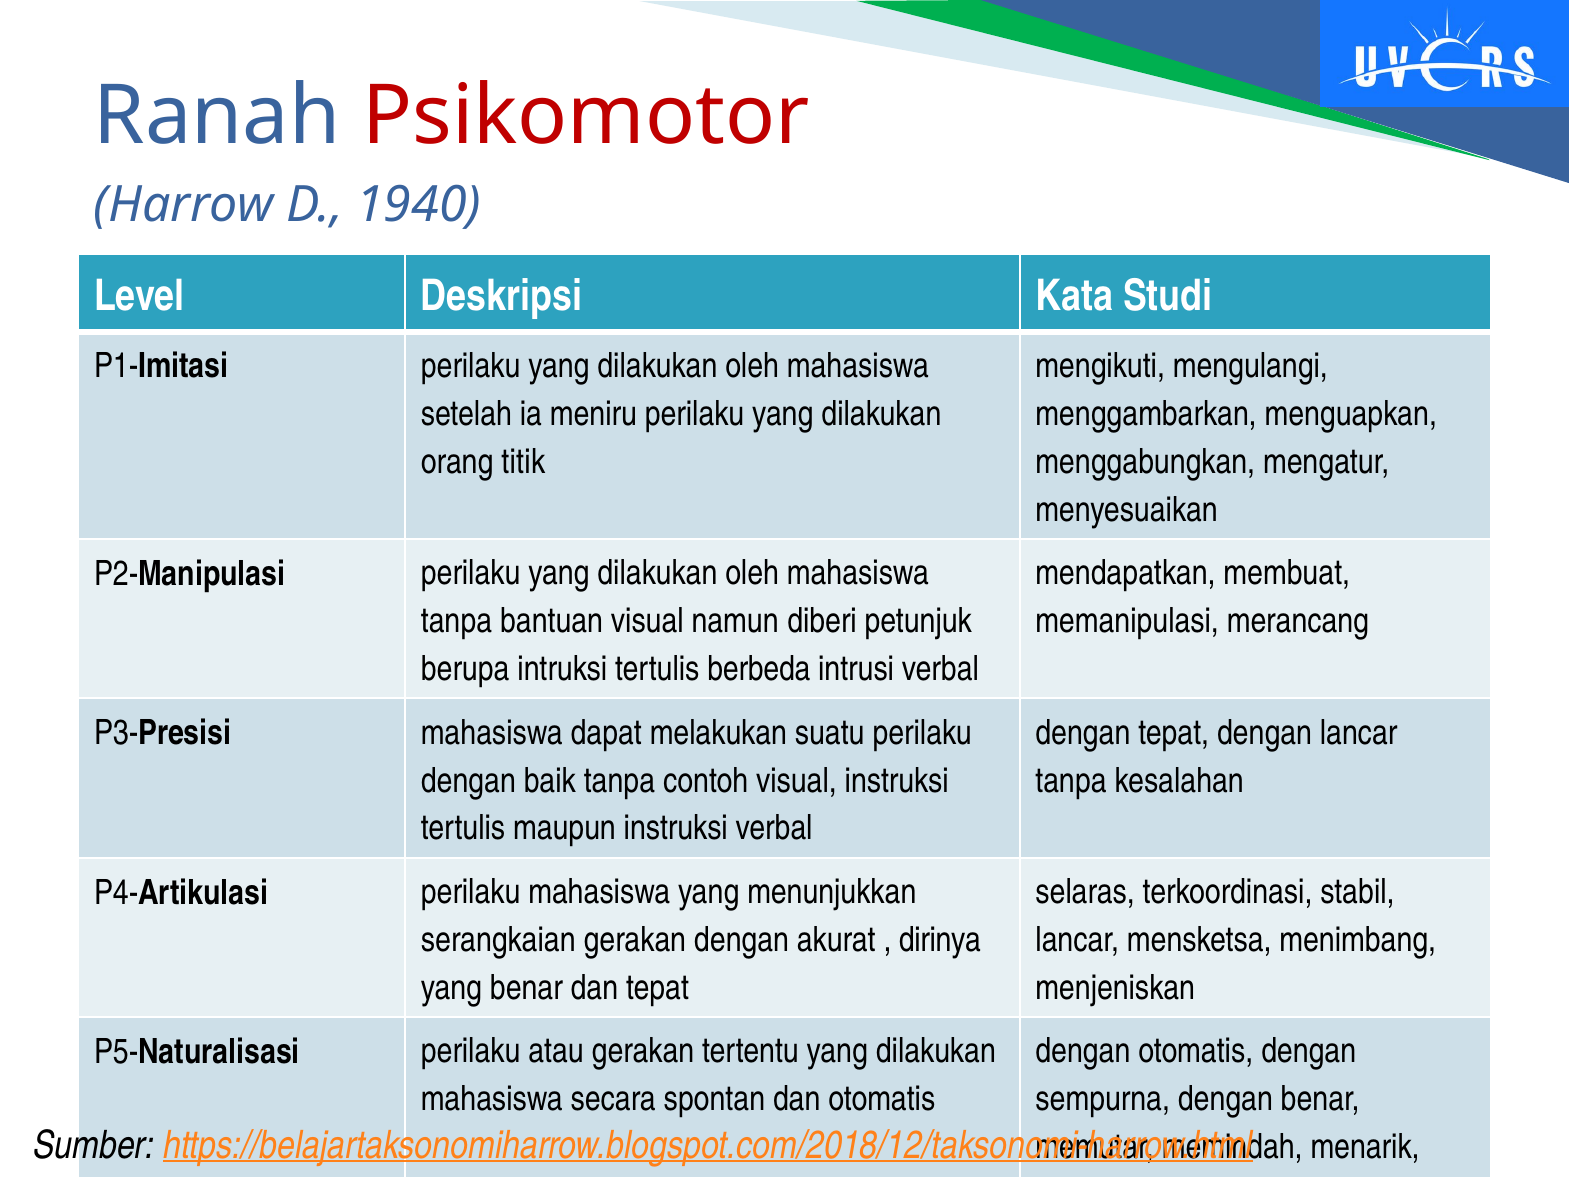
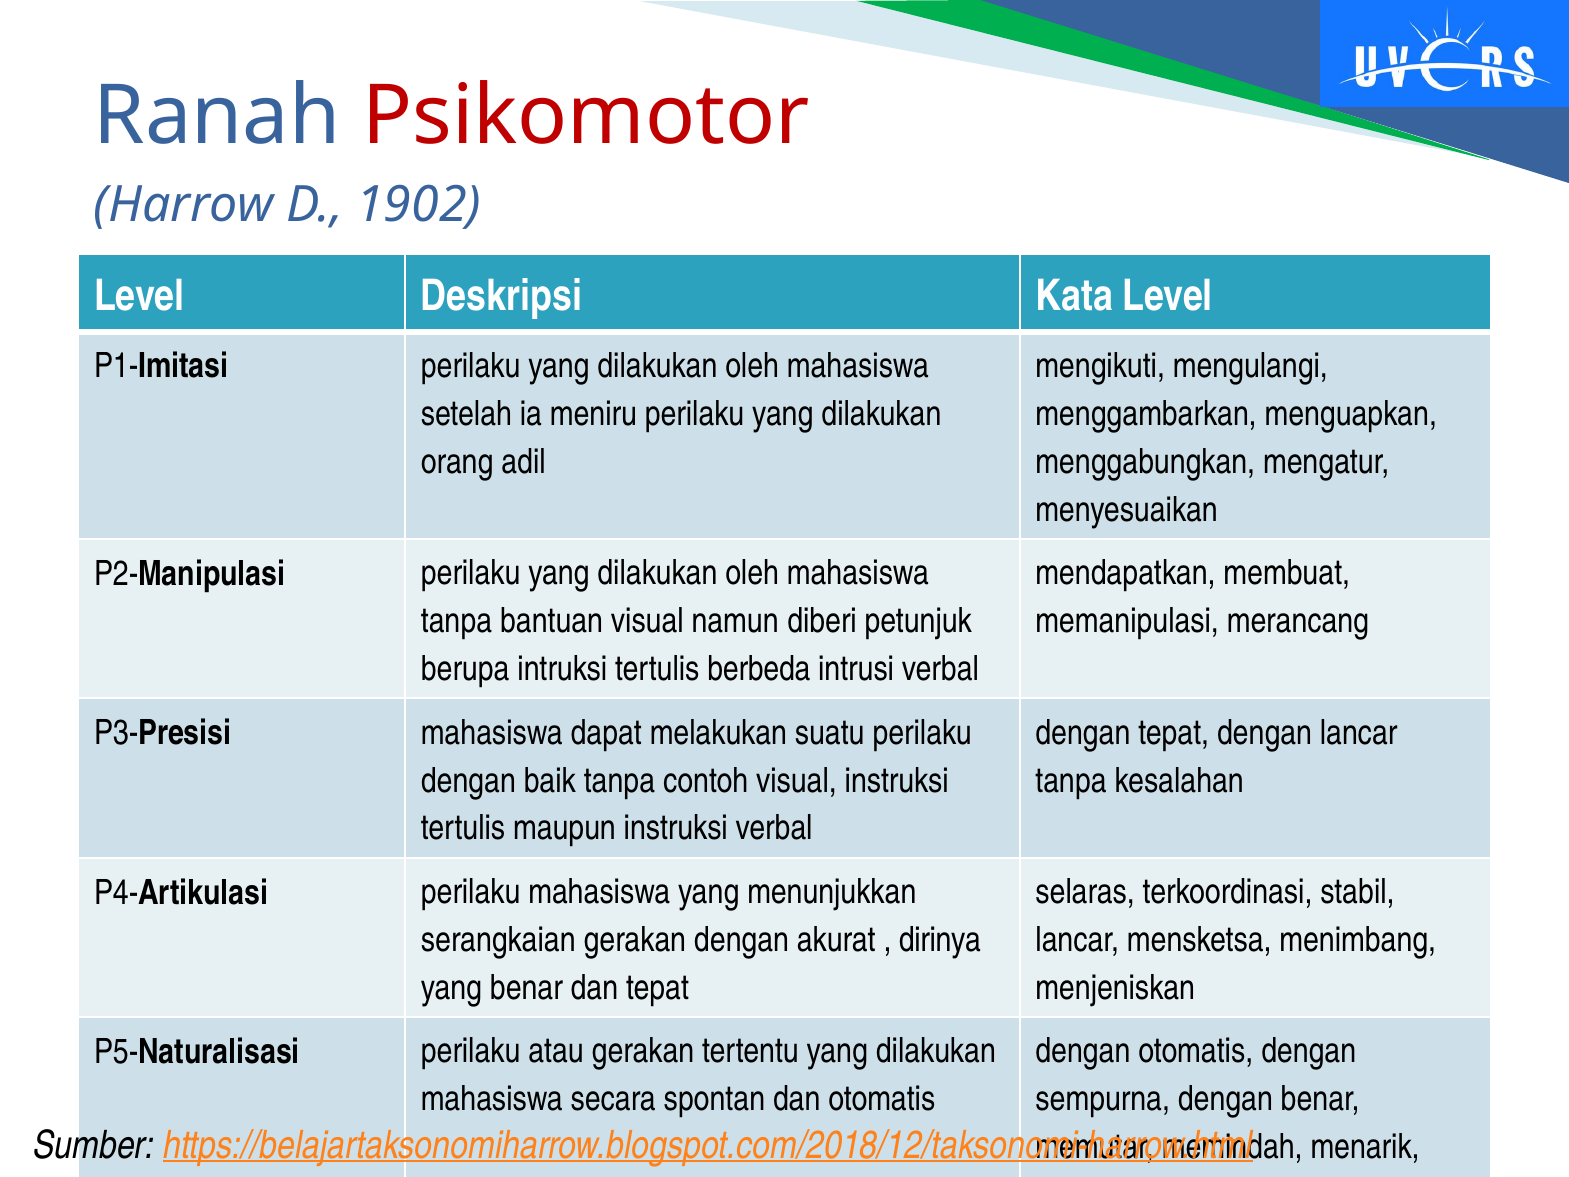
1940: 1940 -> 1902
Kata Studi: Studi -> Level
titik: titik -> adil
